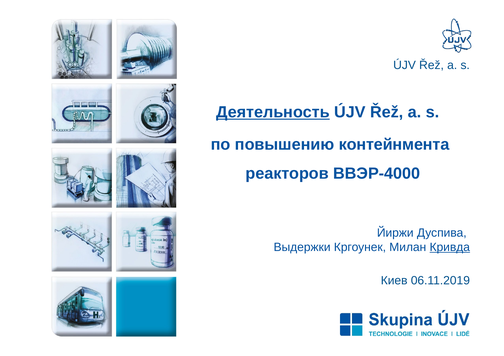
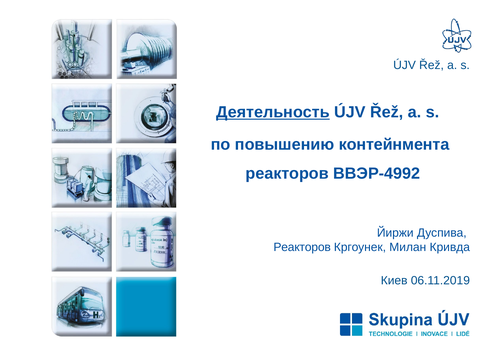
ВВЭР-4000: ВВЭР-4000 -> ВВЭР-4992
Выдержки at (302, 247): Выдержки -> Реакторов
Кривда underline: present -> none
